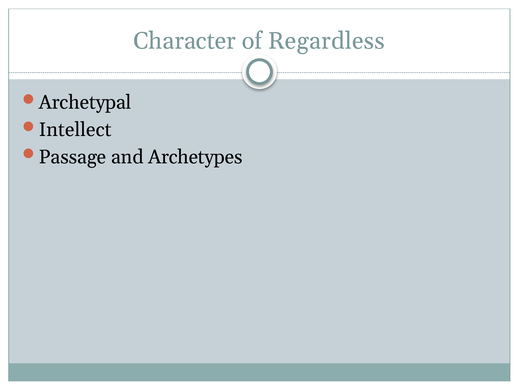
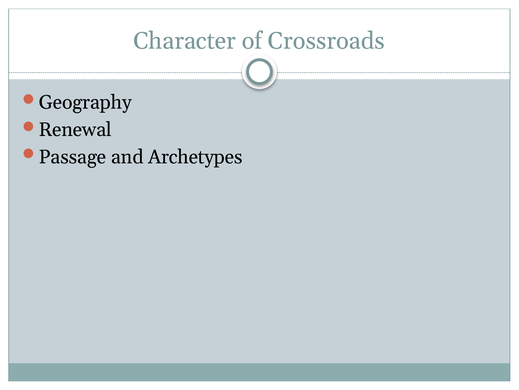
Regardless: Regardless -> Crossroads
Archetypal: Archetypal -> Geography
Intellect: Intellect -> Renewal
